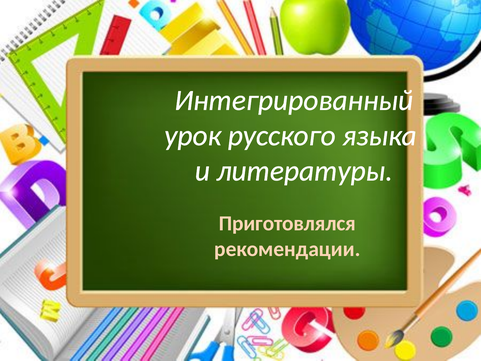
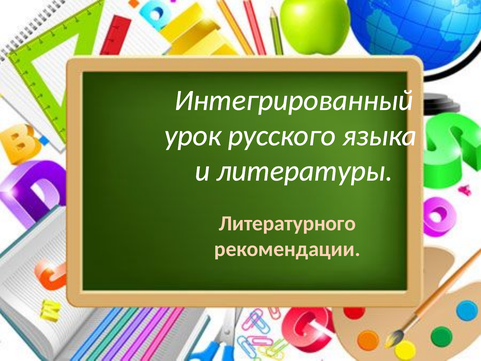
Приготовлялся: Приготовлялся -> Литературного
